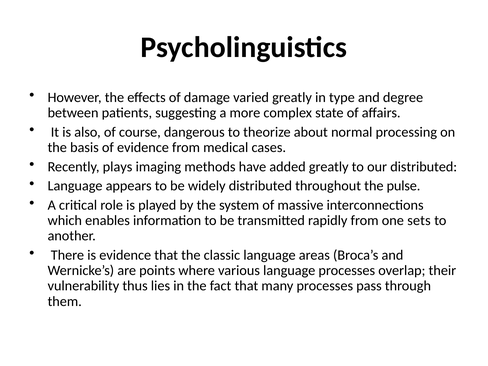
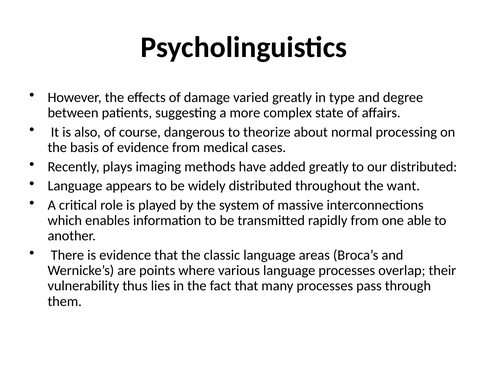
pulse: pulse -> want
sets: sets -> able
